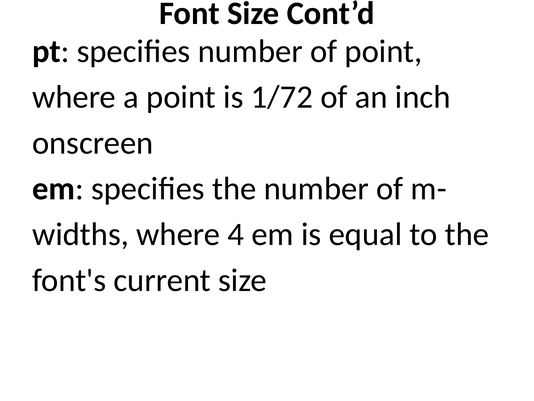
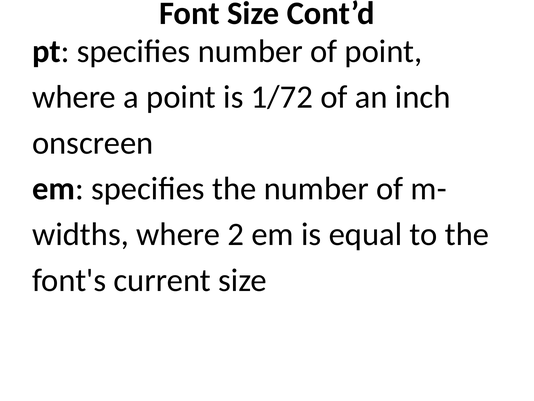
4: 4 -> 2
